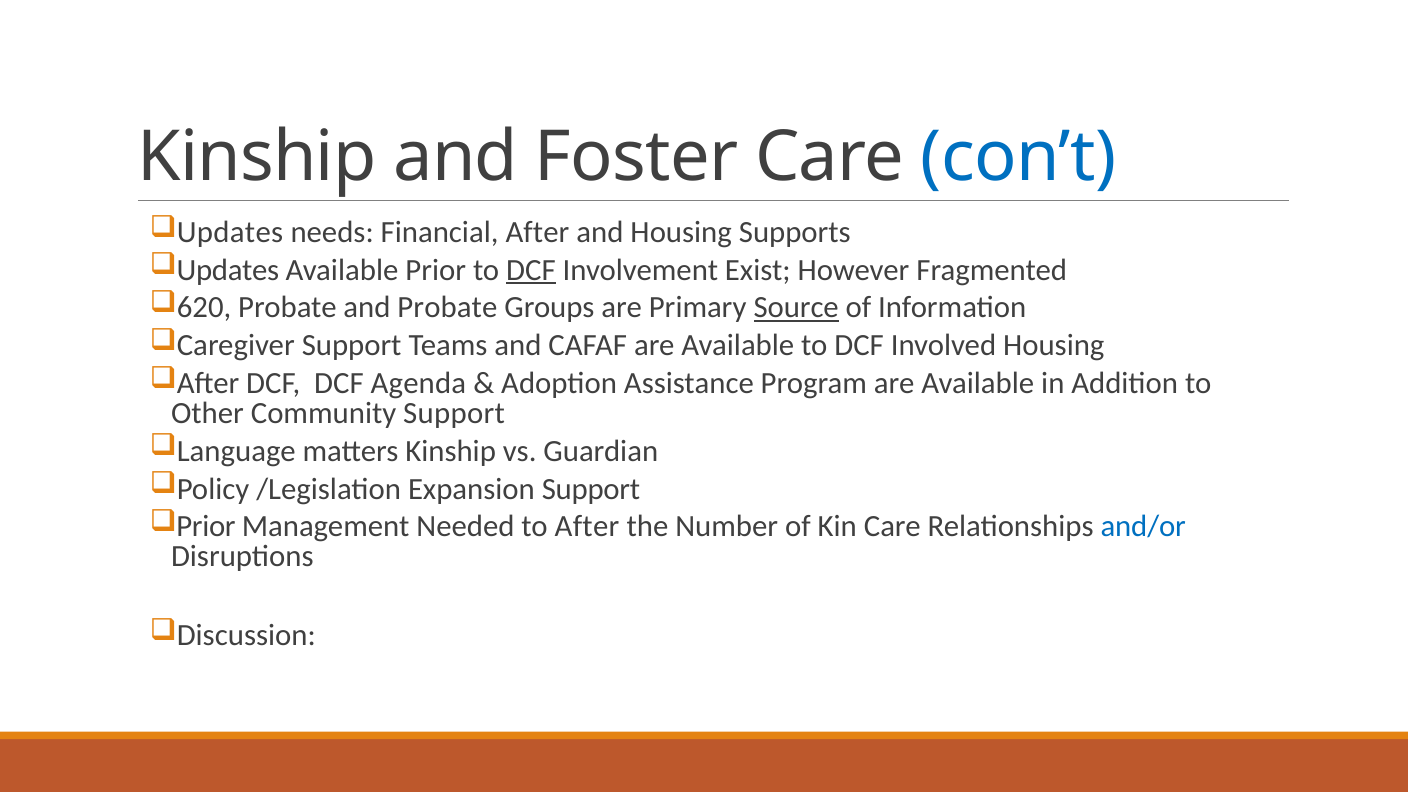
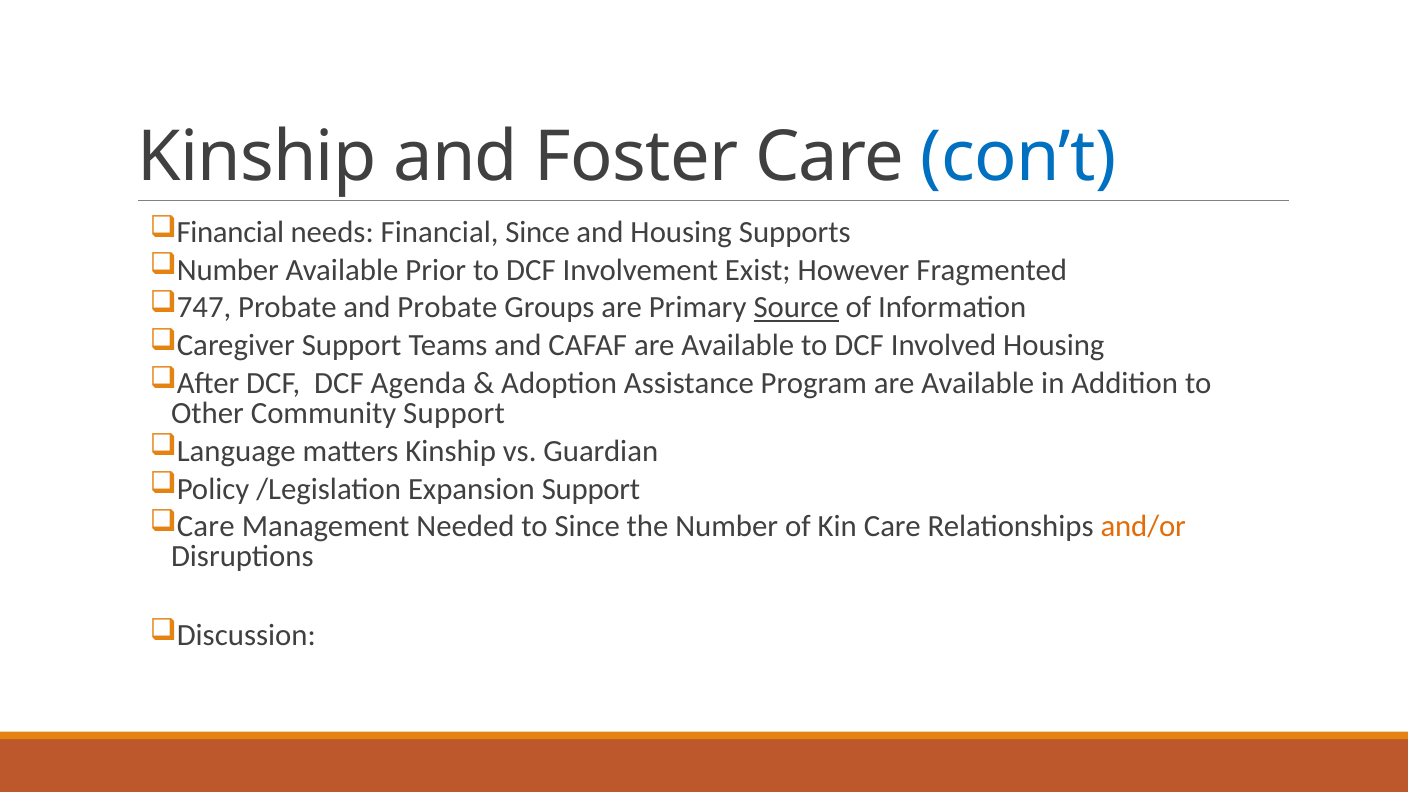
Updates at (230, 232): Updates -> Financial
Financial After: After -> Since
Updates at (228, 270): Updates -> Number
DCF at (531, 270) underline: present -> none
620: 620 -> 747
Prior at (206, 527): Prior -> Care
to After: After -> Since
and/or colour: blue -> orange
